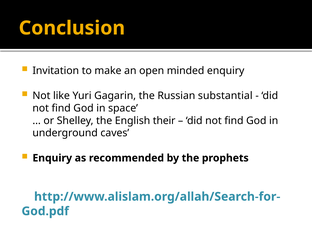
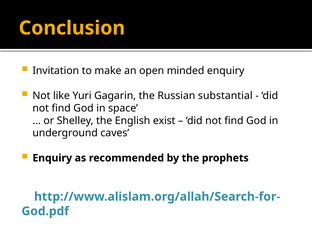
their: their -> exist
